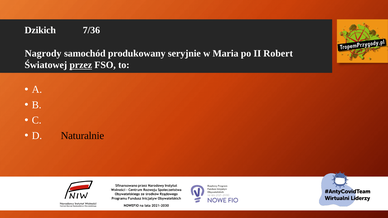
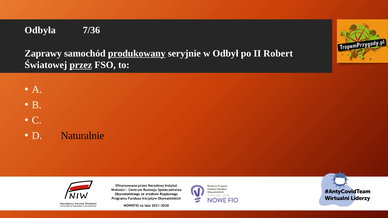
Dzikich: Dzikich -> Odbyła
Nagrody: Nagrody -> Zaprawy
produkowany underline: none -> present
Maria: Maria -> Odbył
